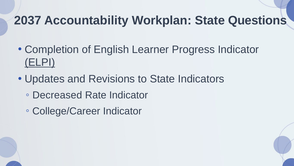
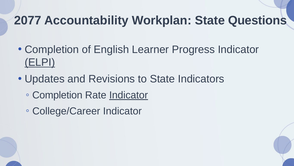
2037: 2037 -> 2077
Decreased at (57, 95): Decreased -> Completion
Indicator at (129, 95) underline: none -> present
